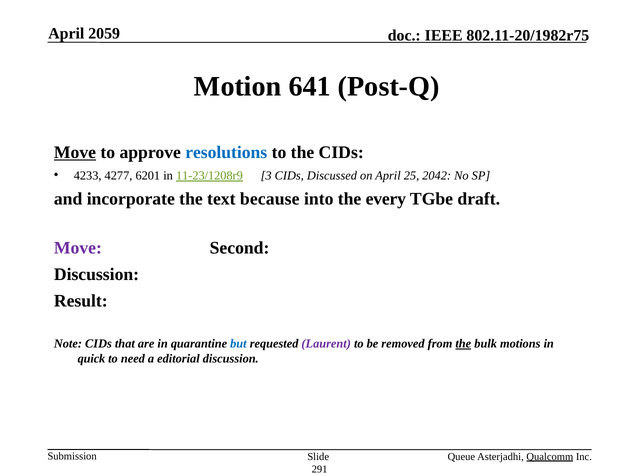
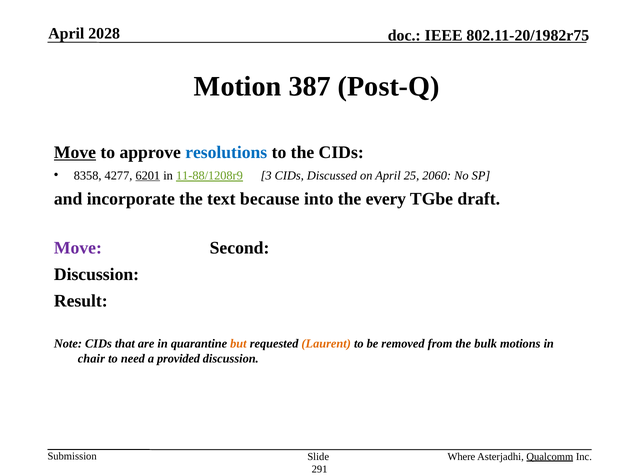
2059: 2059 -> 2028
641: 641 -> 387
4233: 4233 -> 8358
6201 underline: none -> present
11-23/1208r9: 11-23/1208r9 -> 11-88/1208r9
2042: 2042 -> 2060
but colour: blue -> orange
Laurent colour: purple -> orange
the at (463, 343) underline: present -> none
quick: quick -> chair
editorial: editorial -> provided
Queue: Queue -> Where
